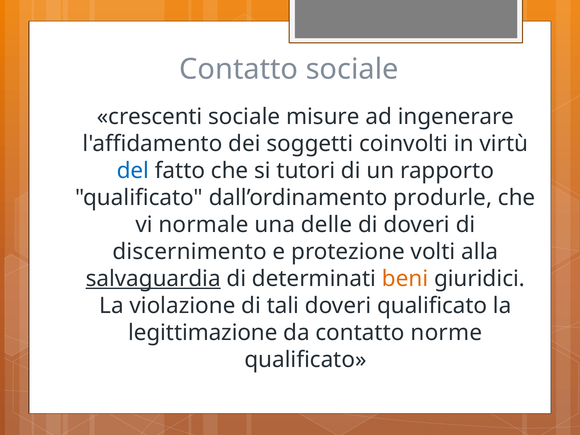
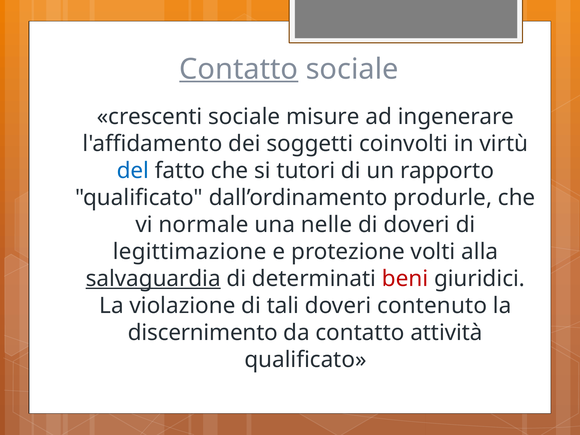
Contatto at (239, 69) underline: none -> present
delle: delle -> nelle
discernimento: discernimento -> legittimazione
beni colour: orange -> red
doveri qualificato: qualificato -> contenuto
legittimazione: legittimazione -> discernimento
norme: norme -> attività
